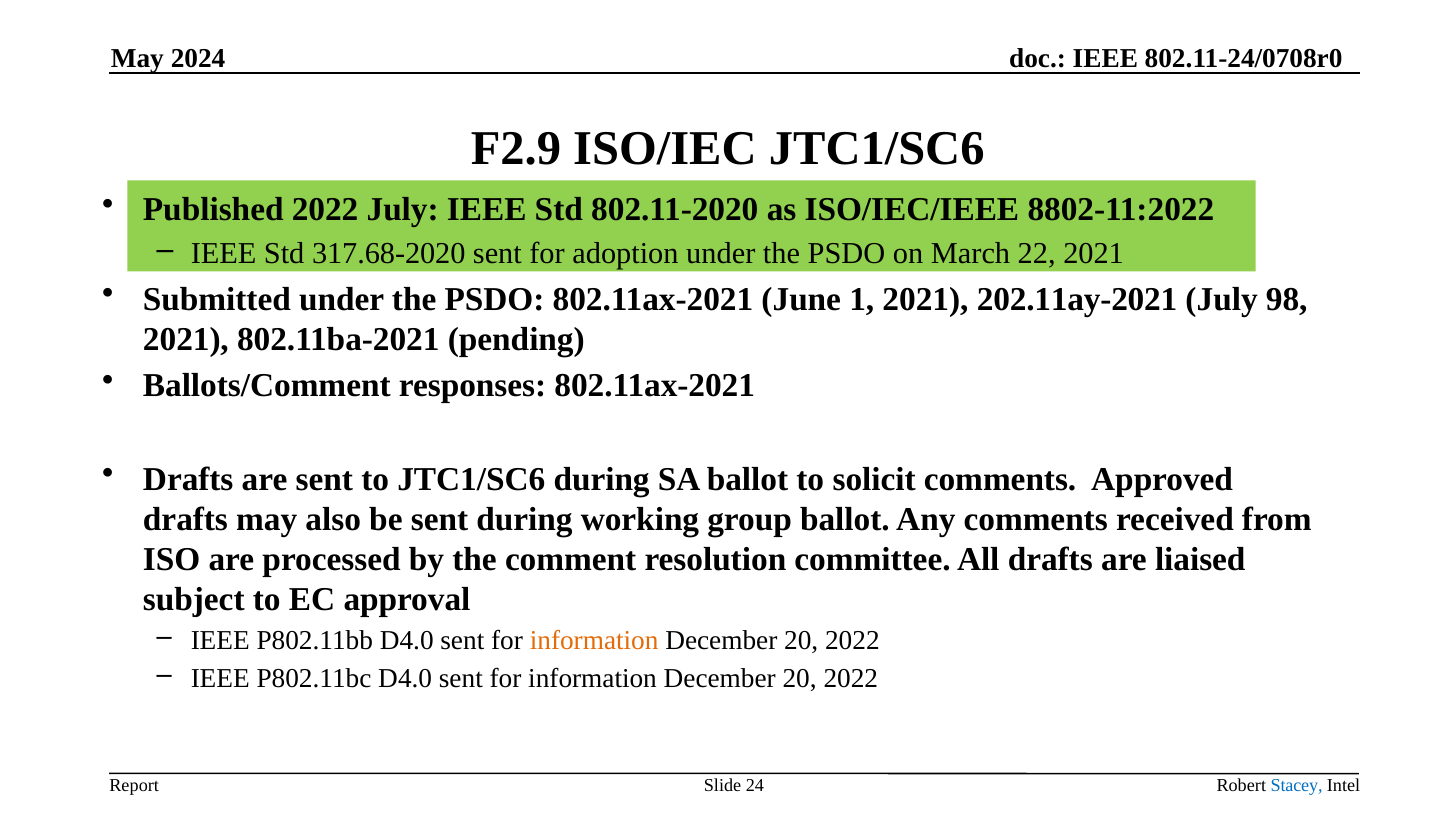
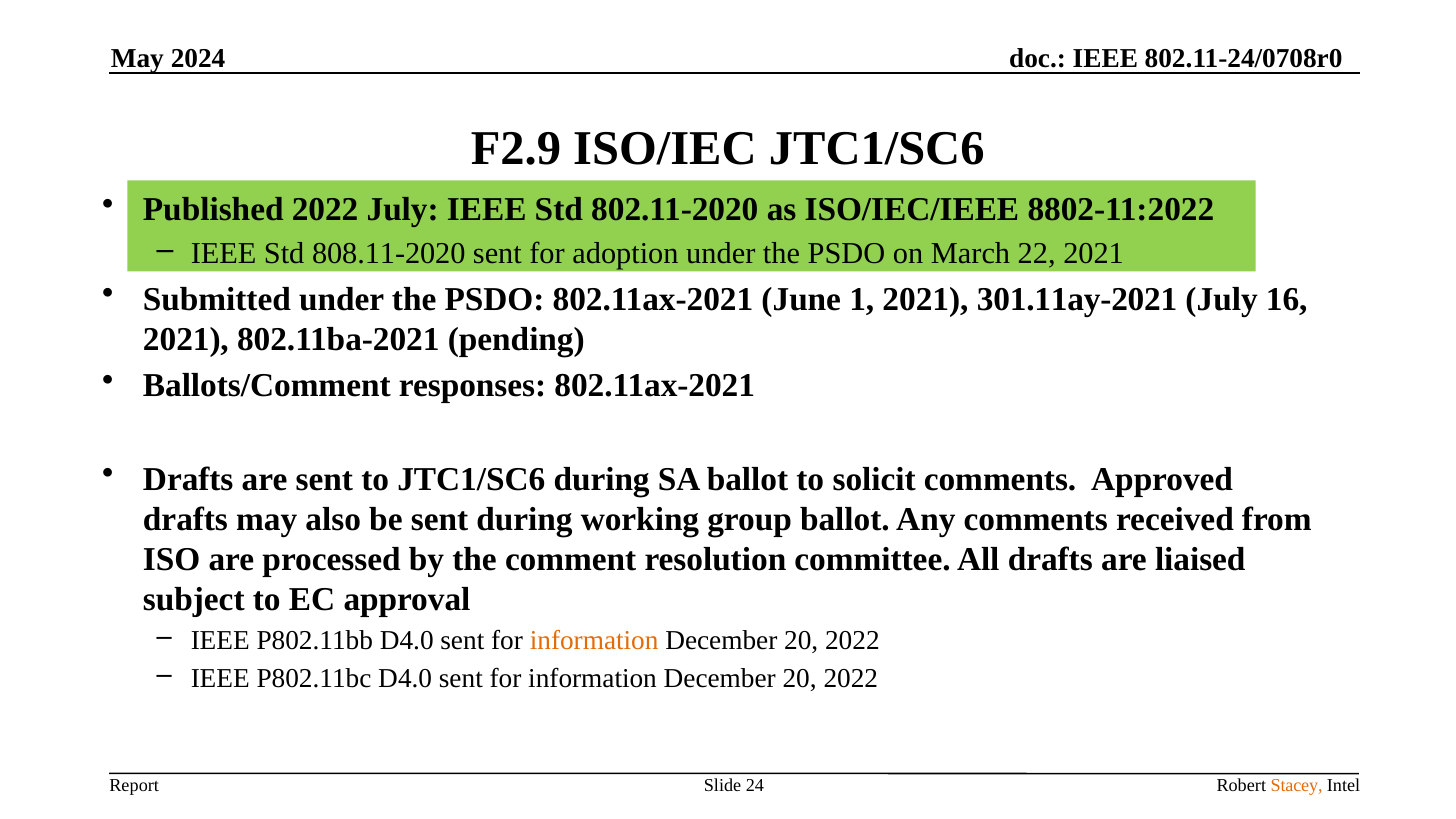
317.68-2020: 317.68-2020 -> 808.11-2020
202.11ay-2021: 202.11ay-2021 -> 301.11ay-2021
98: 98 -> 16
Stacey colour: blue -> orange
